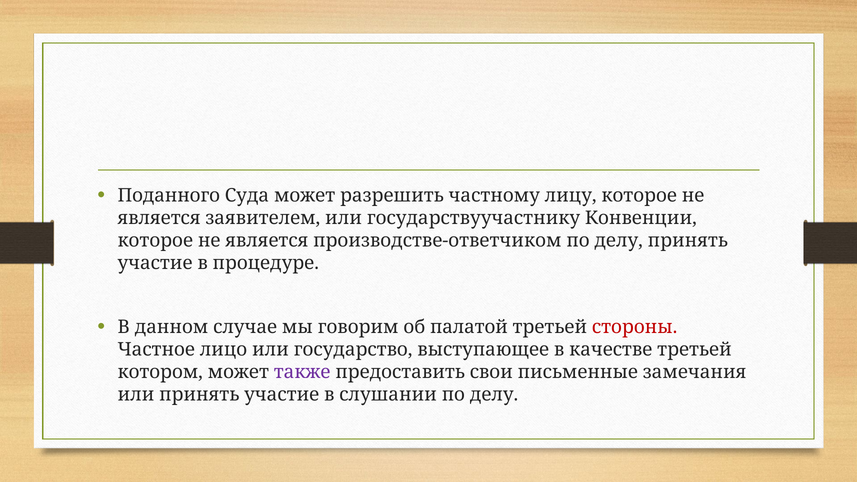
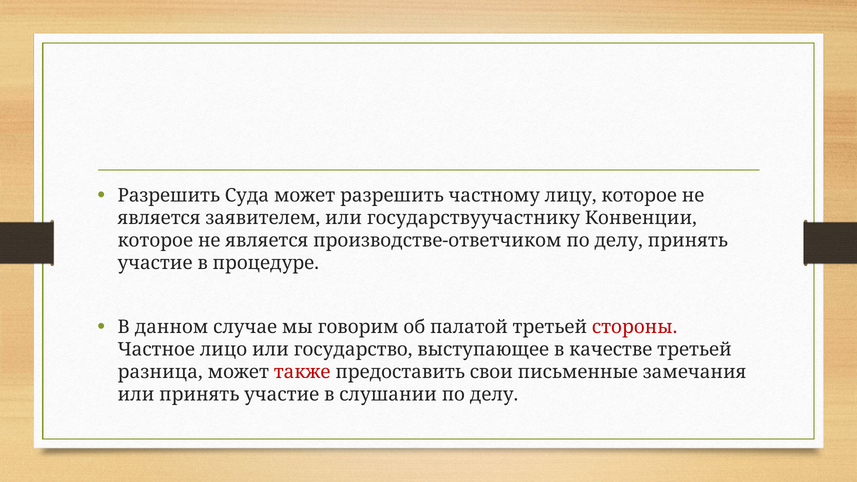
Поданного at (169, 196): Поданного -> Разрешить
котором: котором -> разница
также colour: purple -> red
